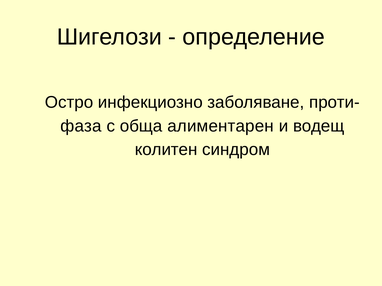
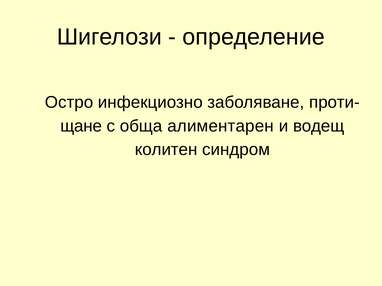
фаза: фаза -> щане
